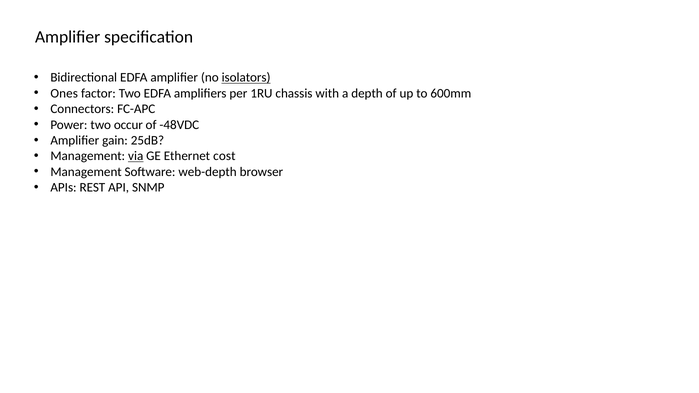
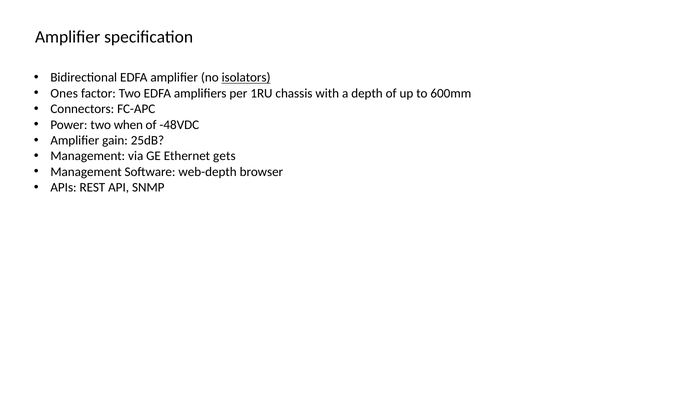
occur: occur -> when
via underline: present -> none
cost: cost -> gets
